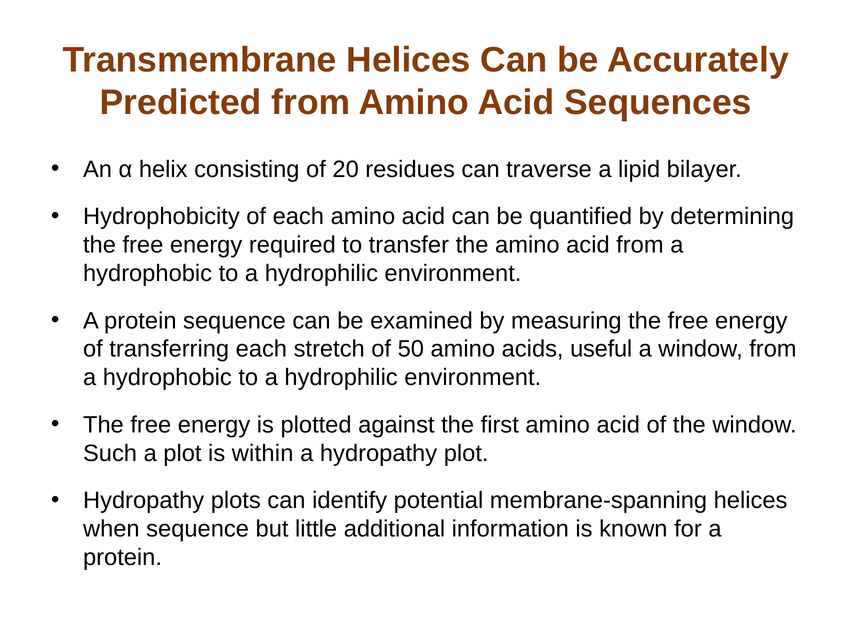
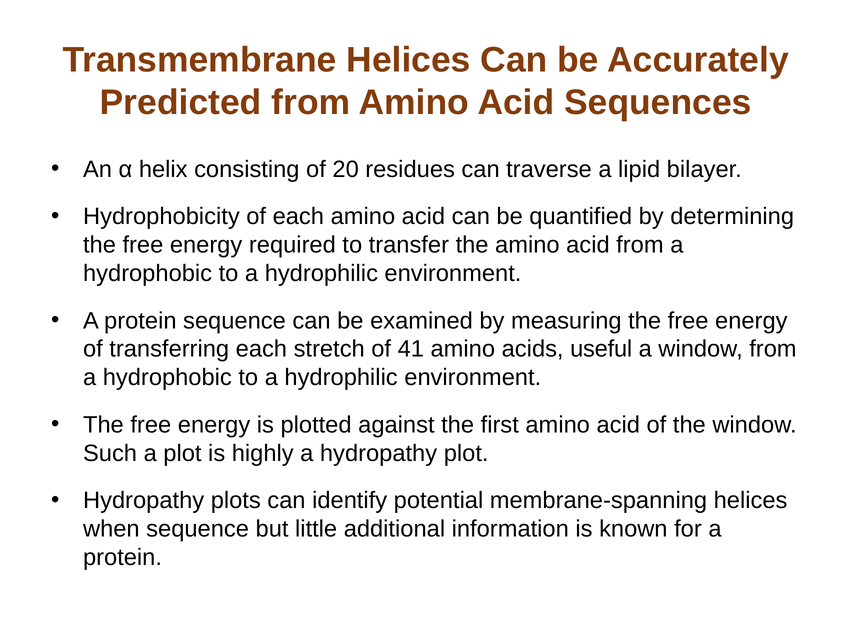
50: 50 -> 41
within: within -> highly
